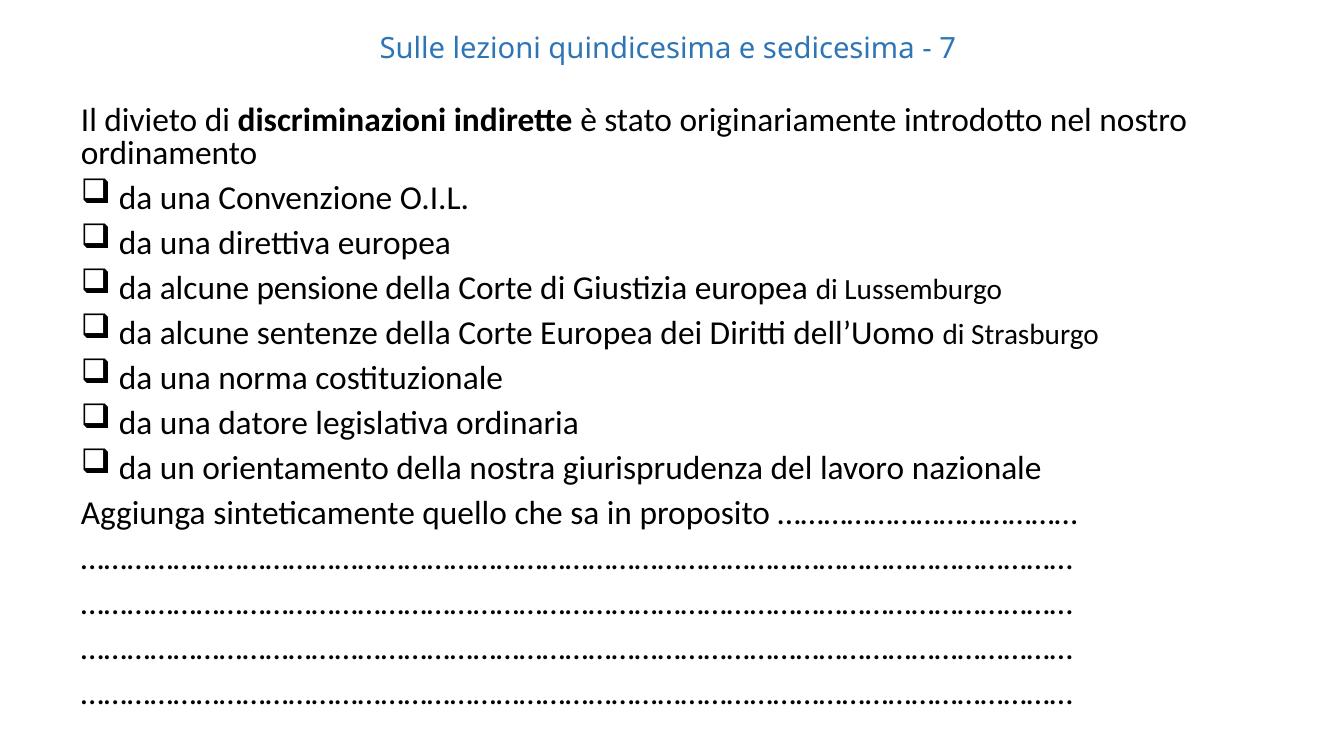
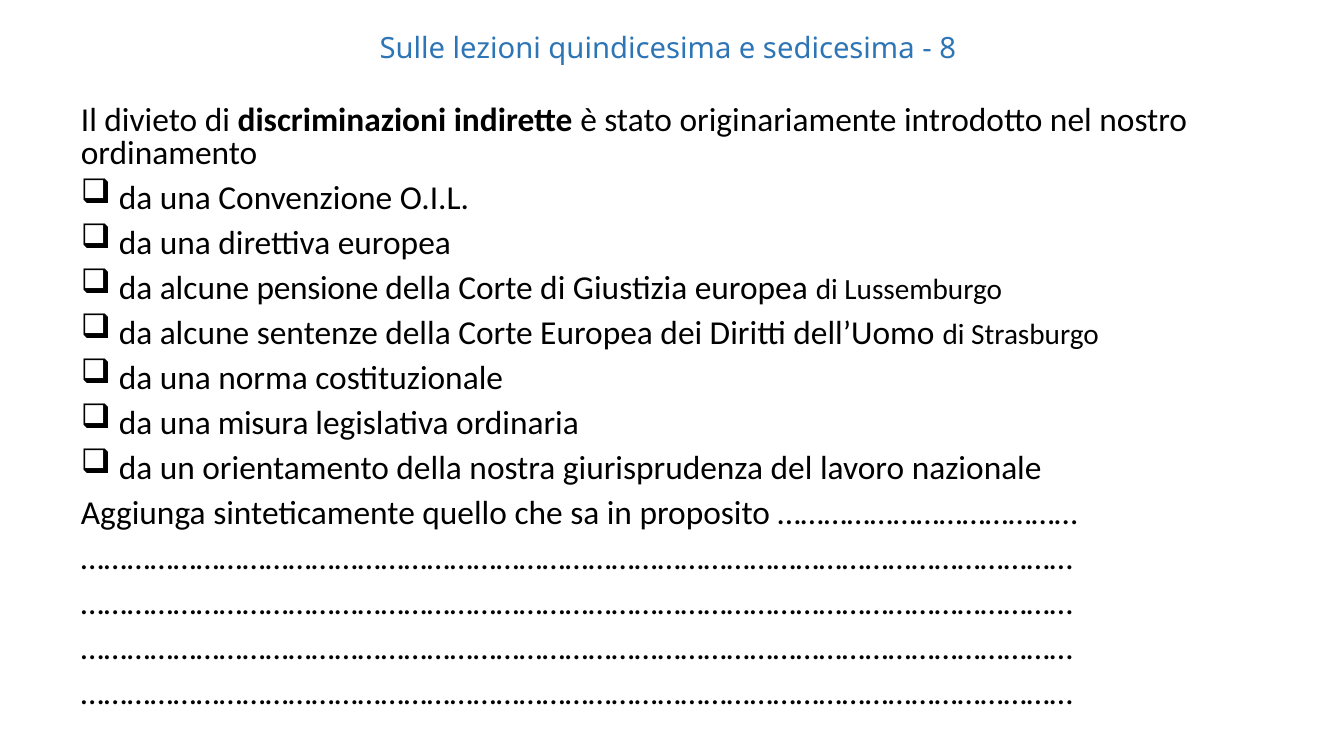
7: 7 -> 8
datore: datore -> misura
